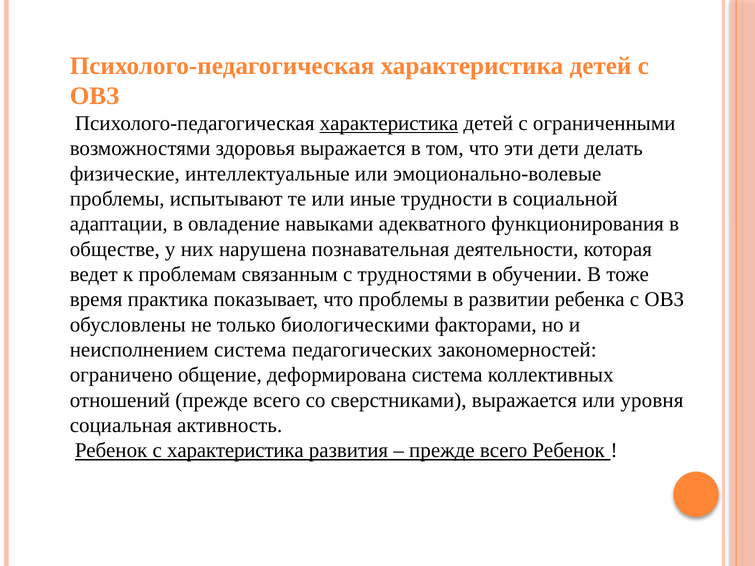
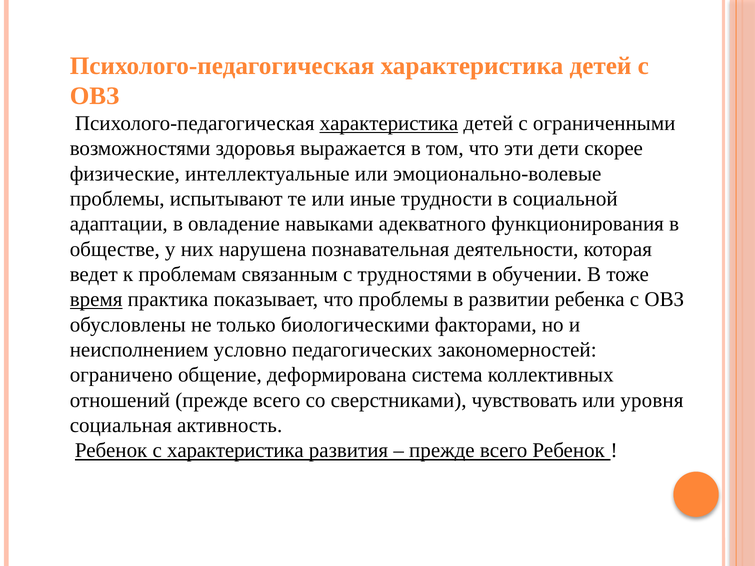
делать: делать -> скорее
время underline: none -> present
неисполнением система: система -> условно
сверстниками выражается: выражается -> чувствовать
